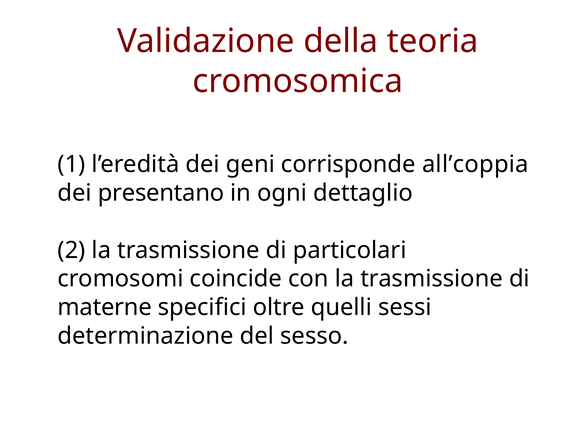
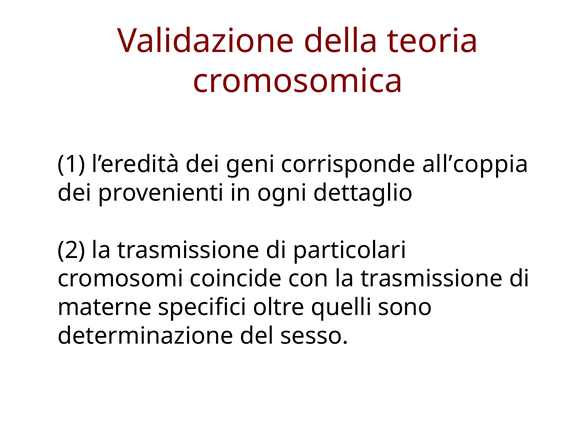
presentano: presentano -> provenienti
sessi: sessi -> sono
